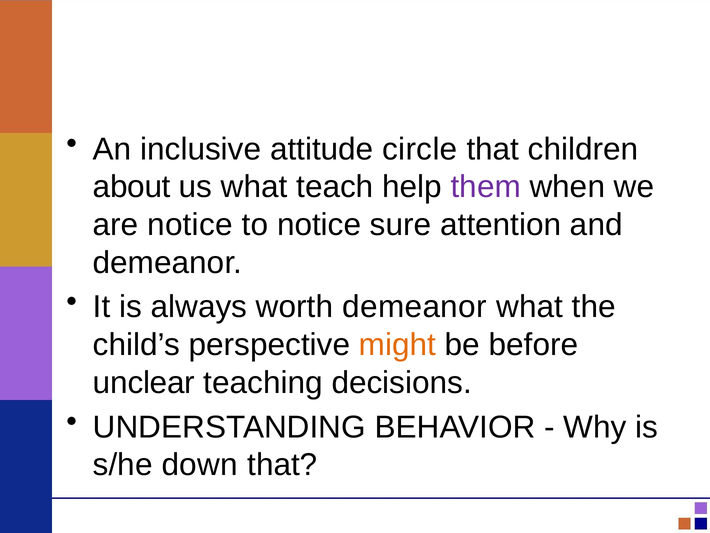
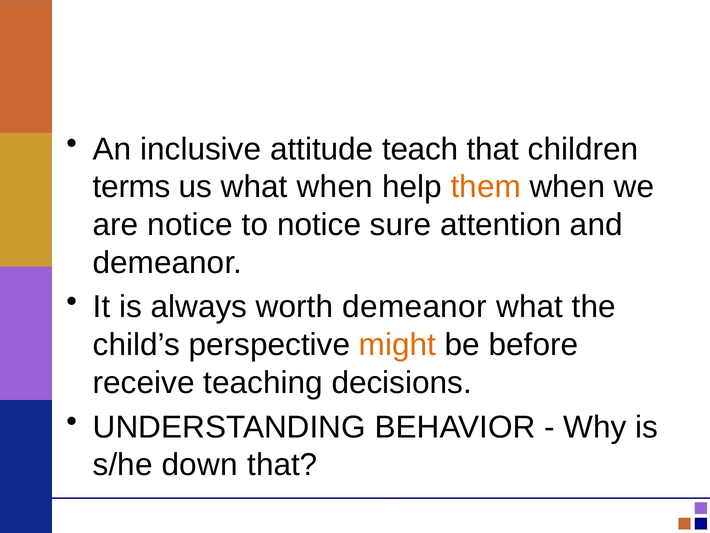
circle: circle -> teach
about: about -> terms
what teach: teach -> when
them colour: purple -> orange
unclear: unclear -> receive
